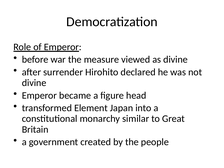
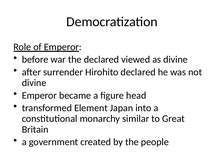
the measure: measure -> declared
